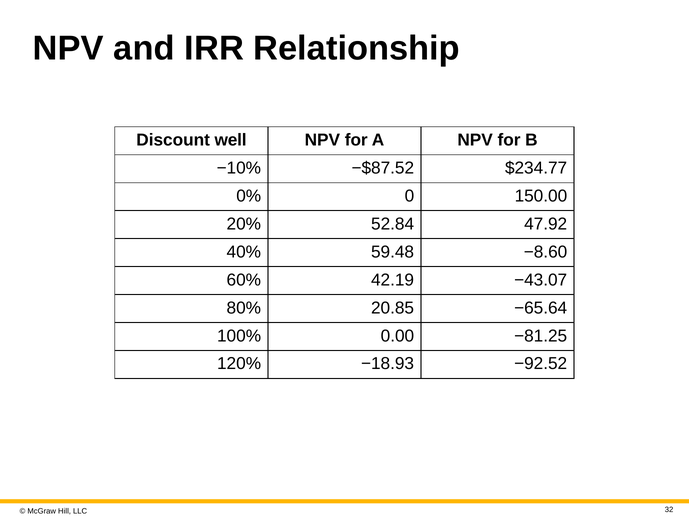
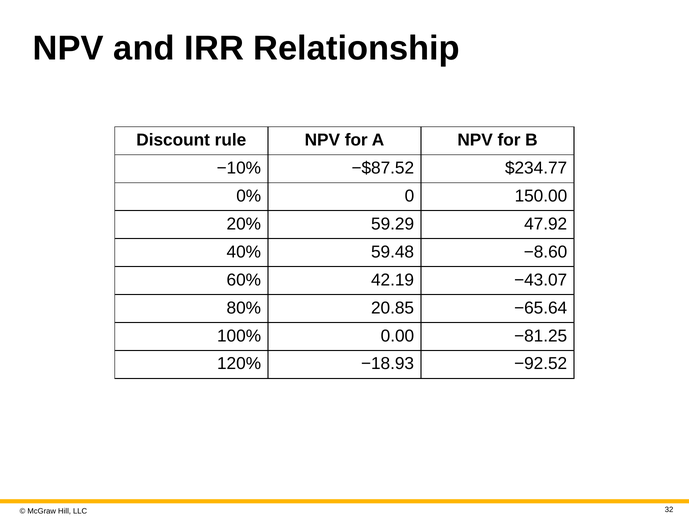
well: well -> rule
52.84: 52.84 -> 59.29
